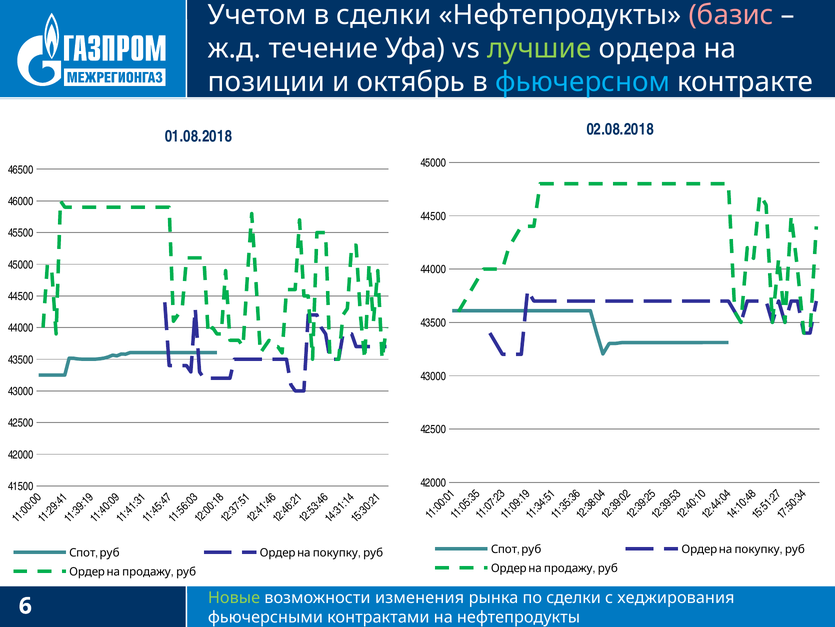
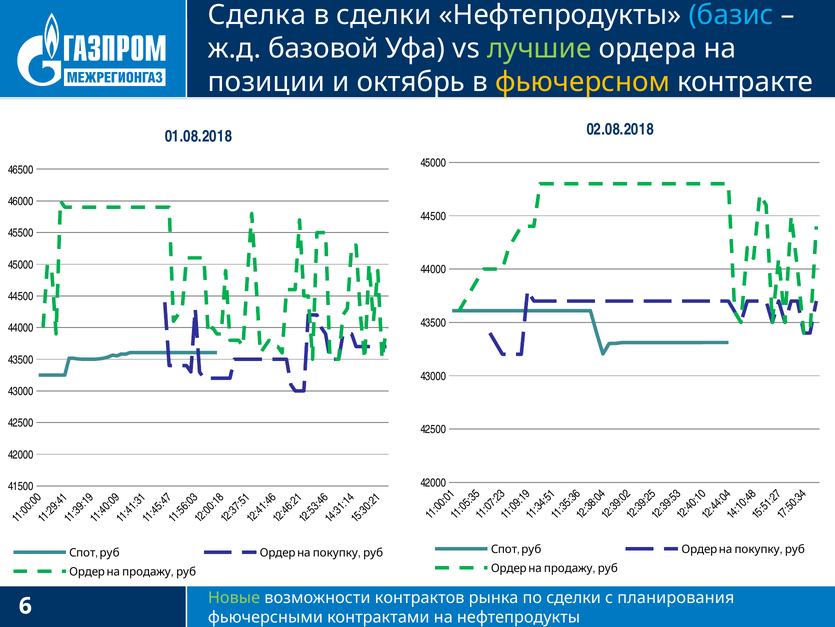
Учетом: Учетом -> Сделка
базис colour: pink -> light blue
течение: течение -> базовой
фьючерсном colour: light blue -> yellow
изменения: изменения -> контрактов
хеджирования: хеджирования -> планирования
